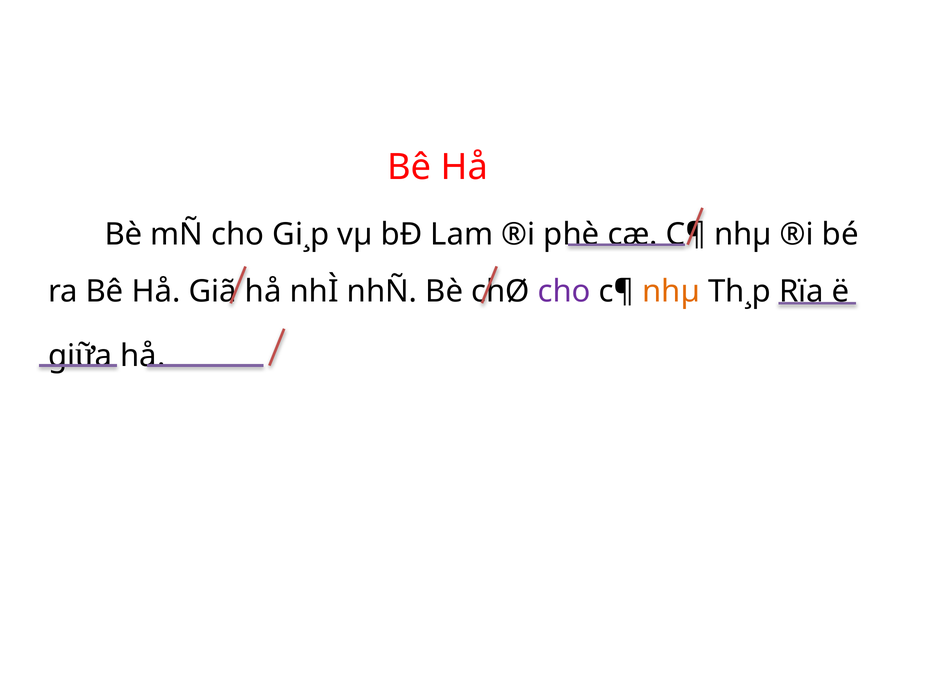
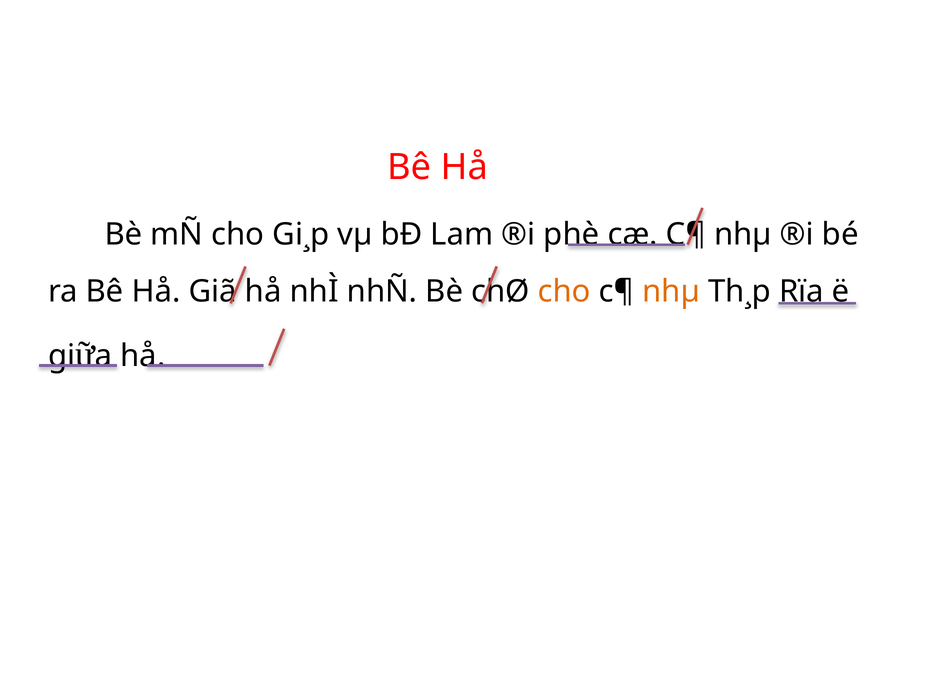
cho at (564, 292) colour: purple -> orange
